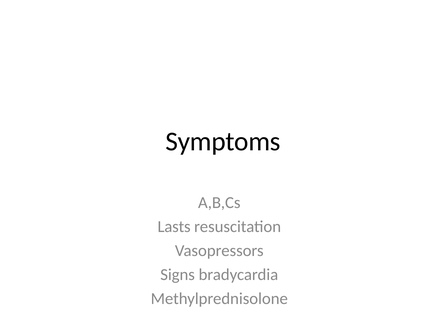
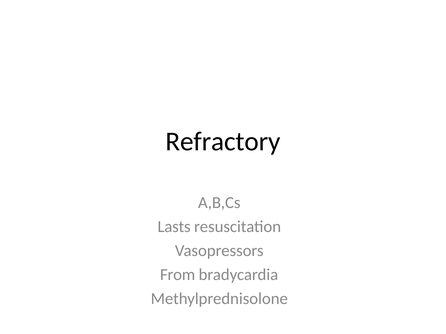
Symptoms: Symptoms -> Refractory
Signs: Signs -> From
